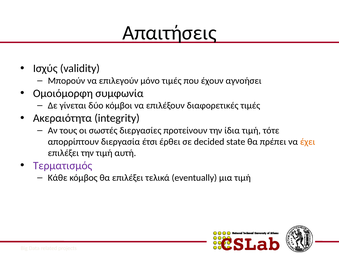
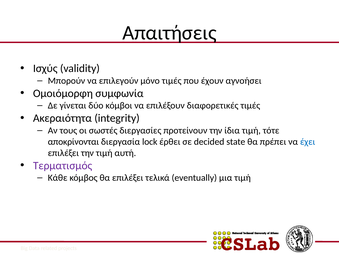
απορρίπτουν: απορρίπτουν -> αποκρίνονται
έτσι: έτσι -> lock
έχει colour: orange -> blue
